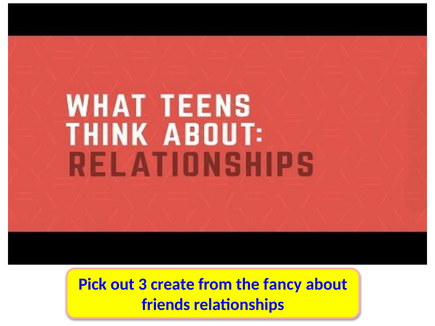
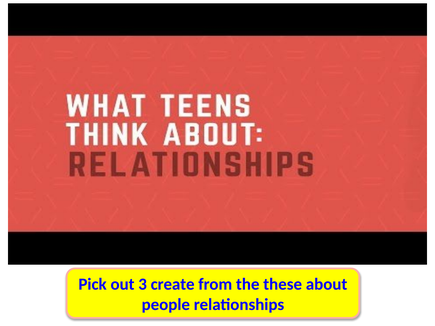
fancy: fancy -> these
friends: friends -> people
